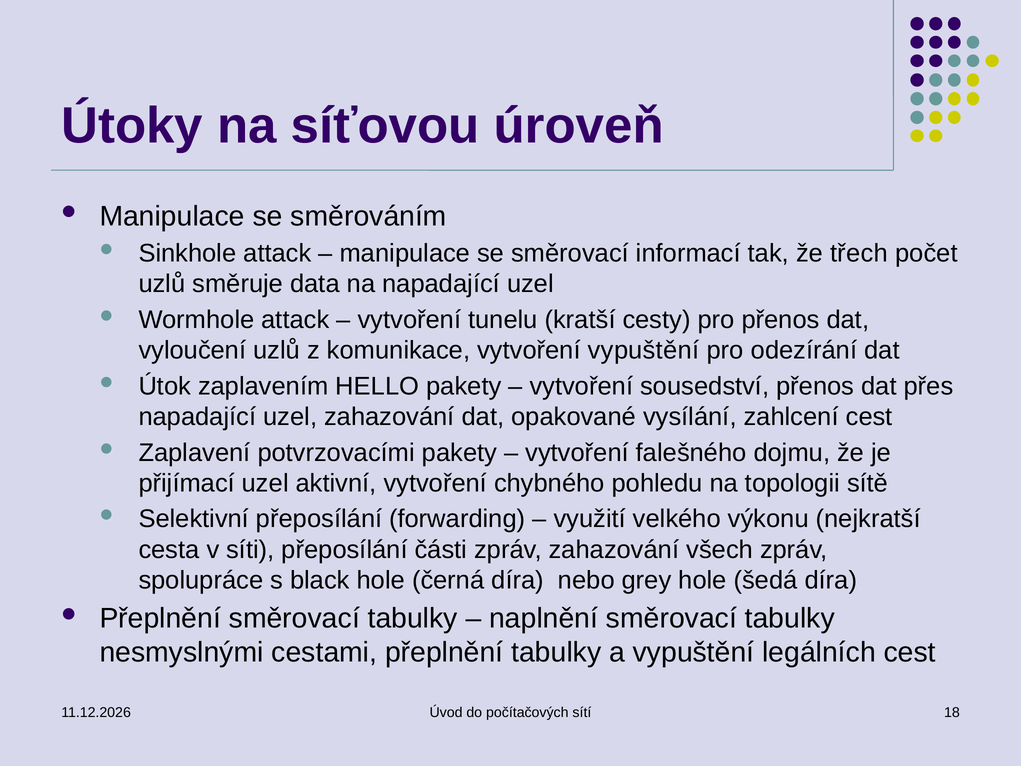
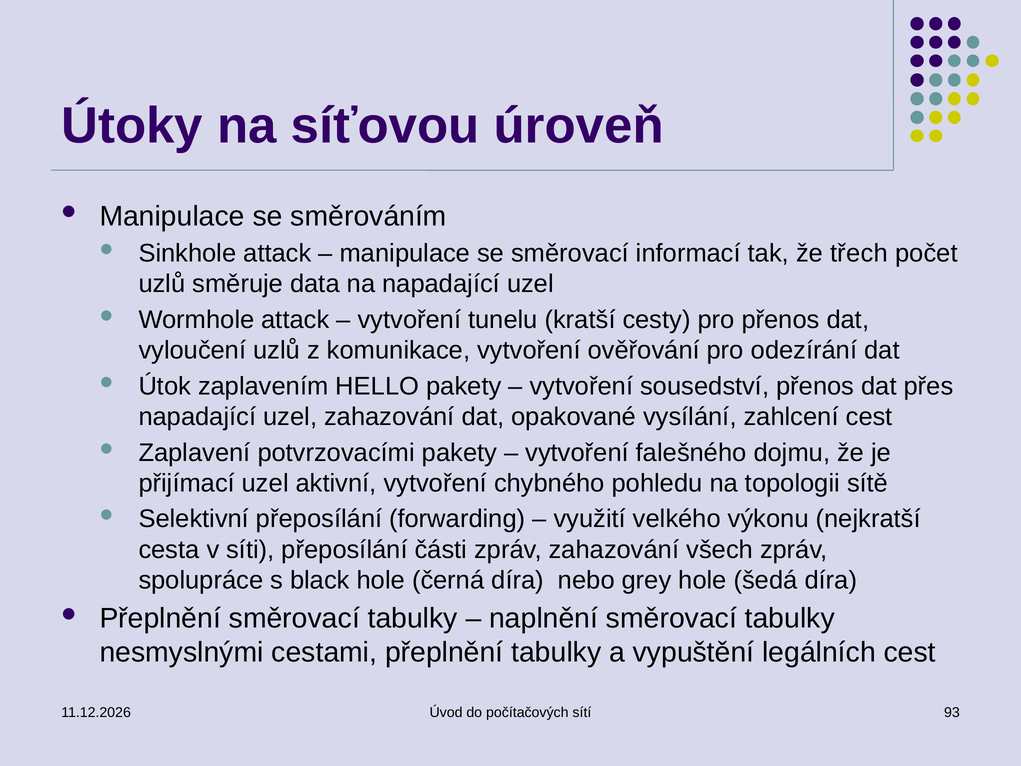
vytvoření vypuštění: vypuštění -> ověřování
18: 18 -> 93
